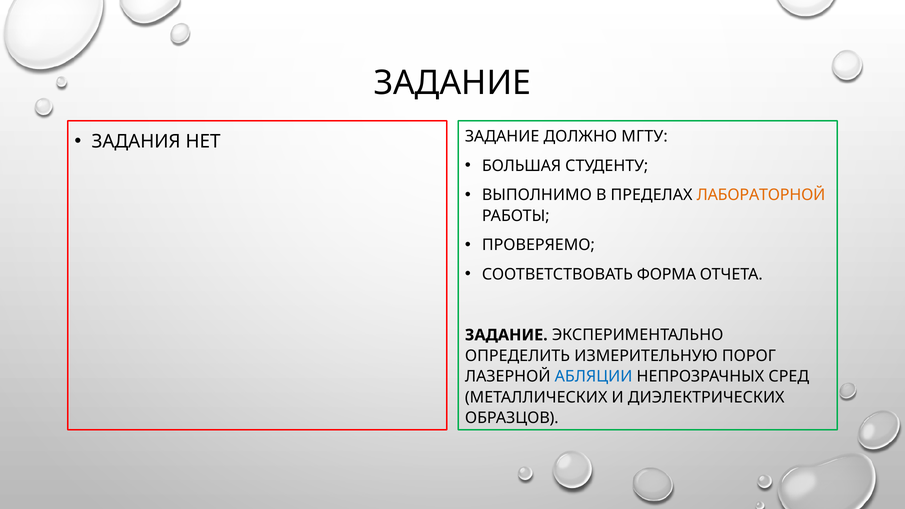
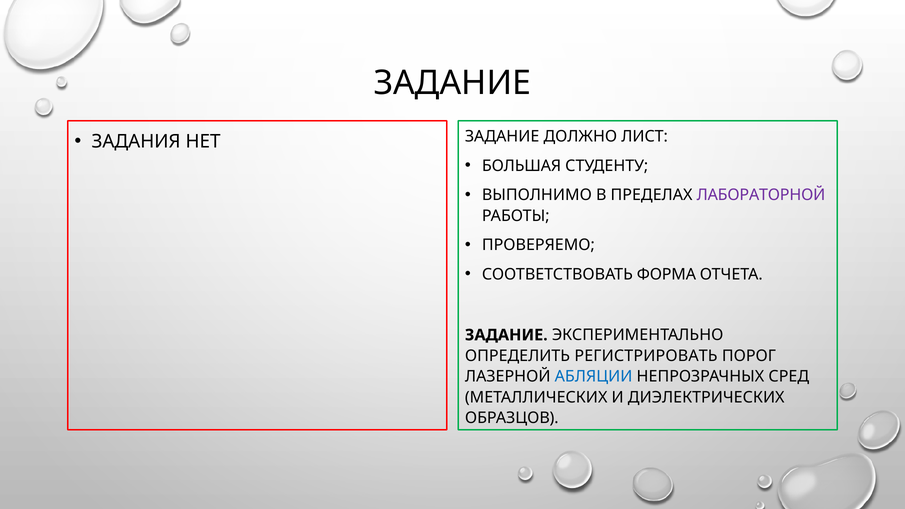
МГТУ: МГТУ -> ЛИСТ
ЛАБОРАТОРНОЙ colour: orange -> purple
ИЗМЕРИТЕЛЬНУЮ: ИЗМЕРИТЕЛЬНУЮ -> РЕГИСТРИРОВАТЬ
